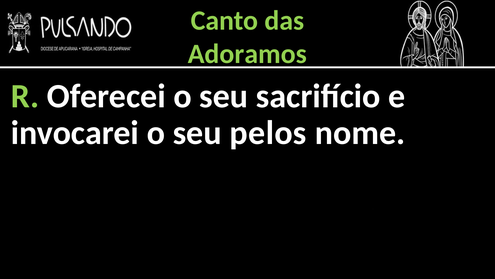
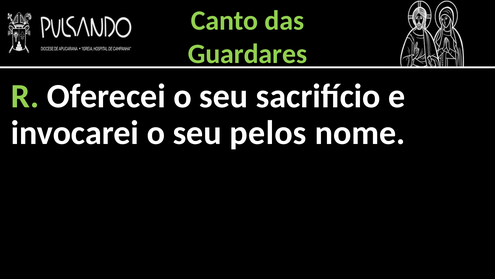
Adoramos: Adoramos -> Guardares
